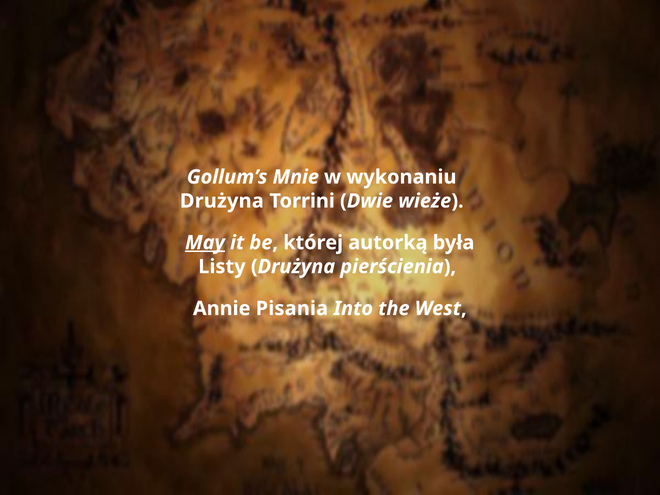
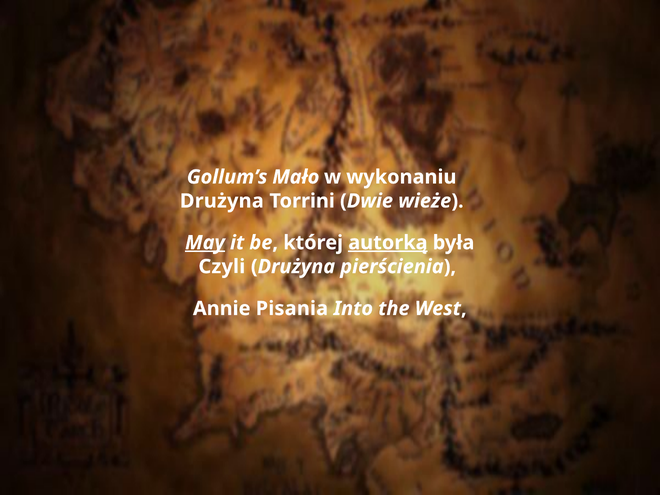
Mnie: Mnie -> Mało
autorką underline: none -> present
Listy: Listy -> Czyli
